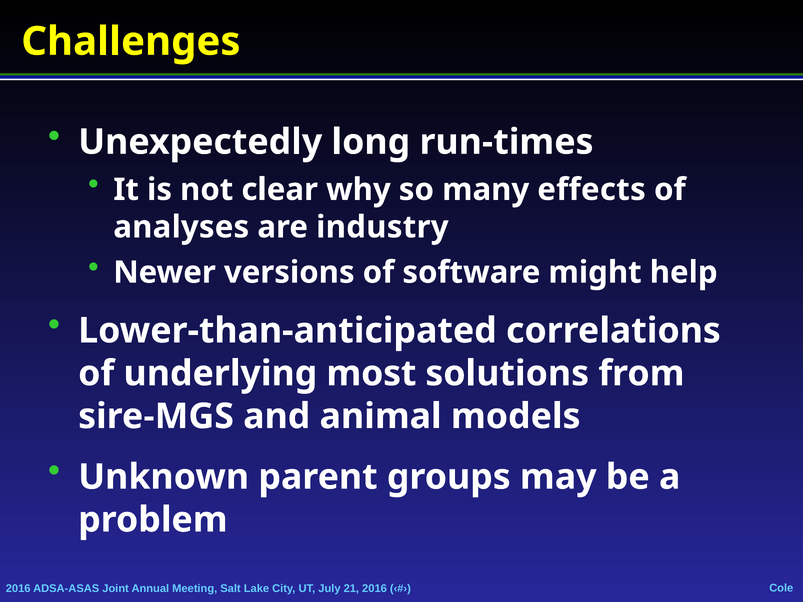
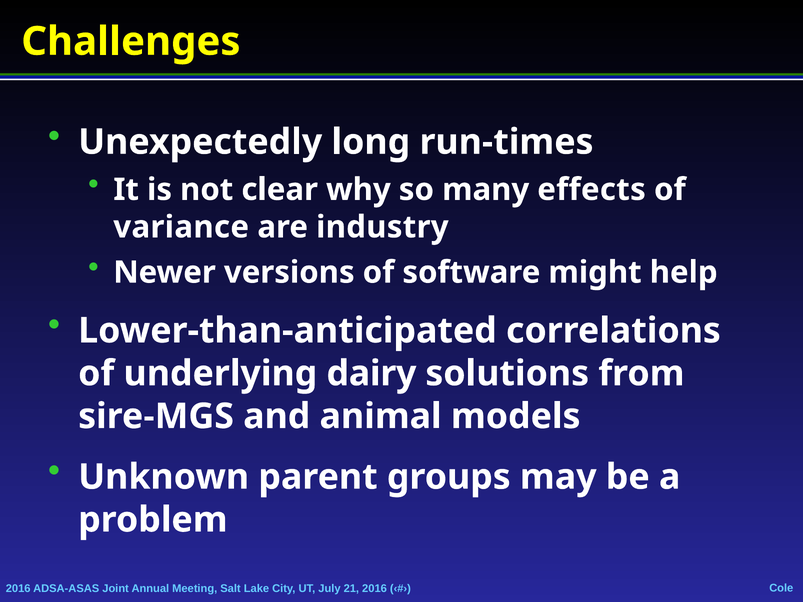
analyses: analyses -> variance
most: most -> dairy
